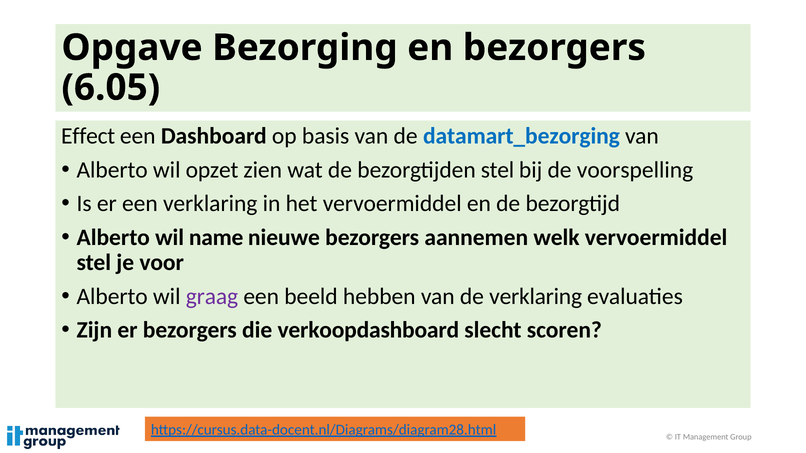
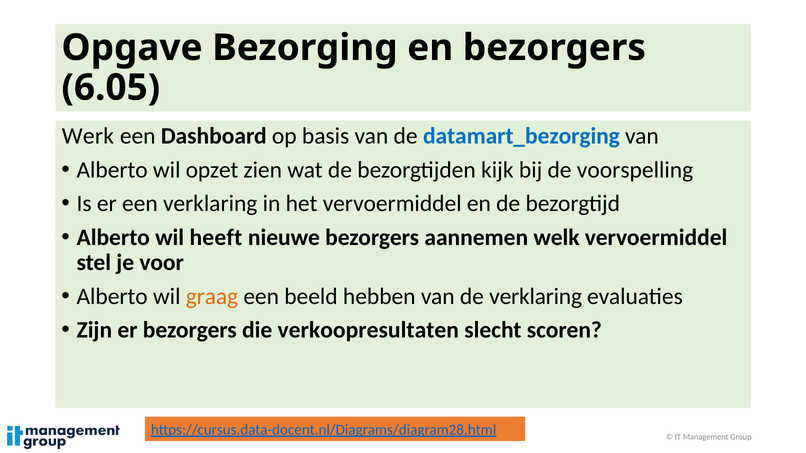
Effect: Effect -> Werk
bezorgtijden stel: stel -> kijk
name: name -> heeft
graag colour: purple -> orange
verkoopdashboard: verkoopdashboard -> verkoopresultaten
